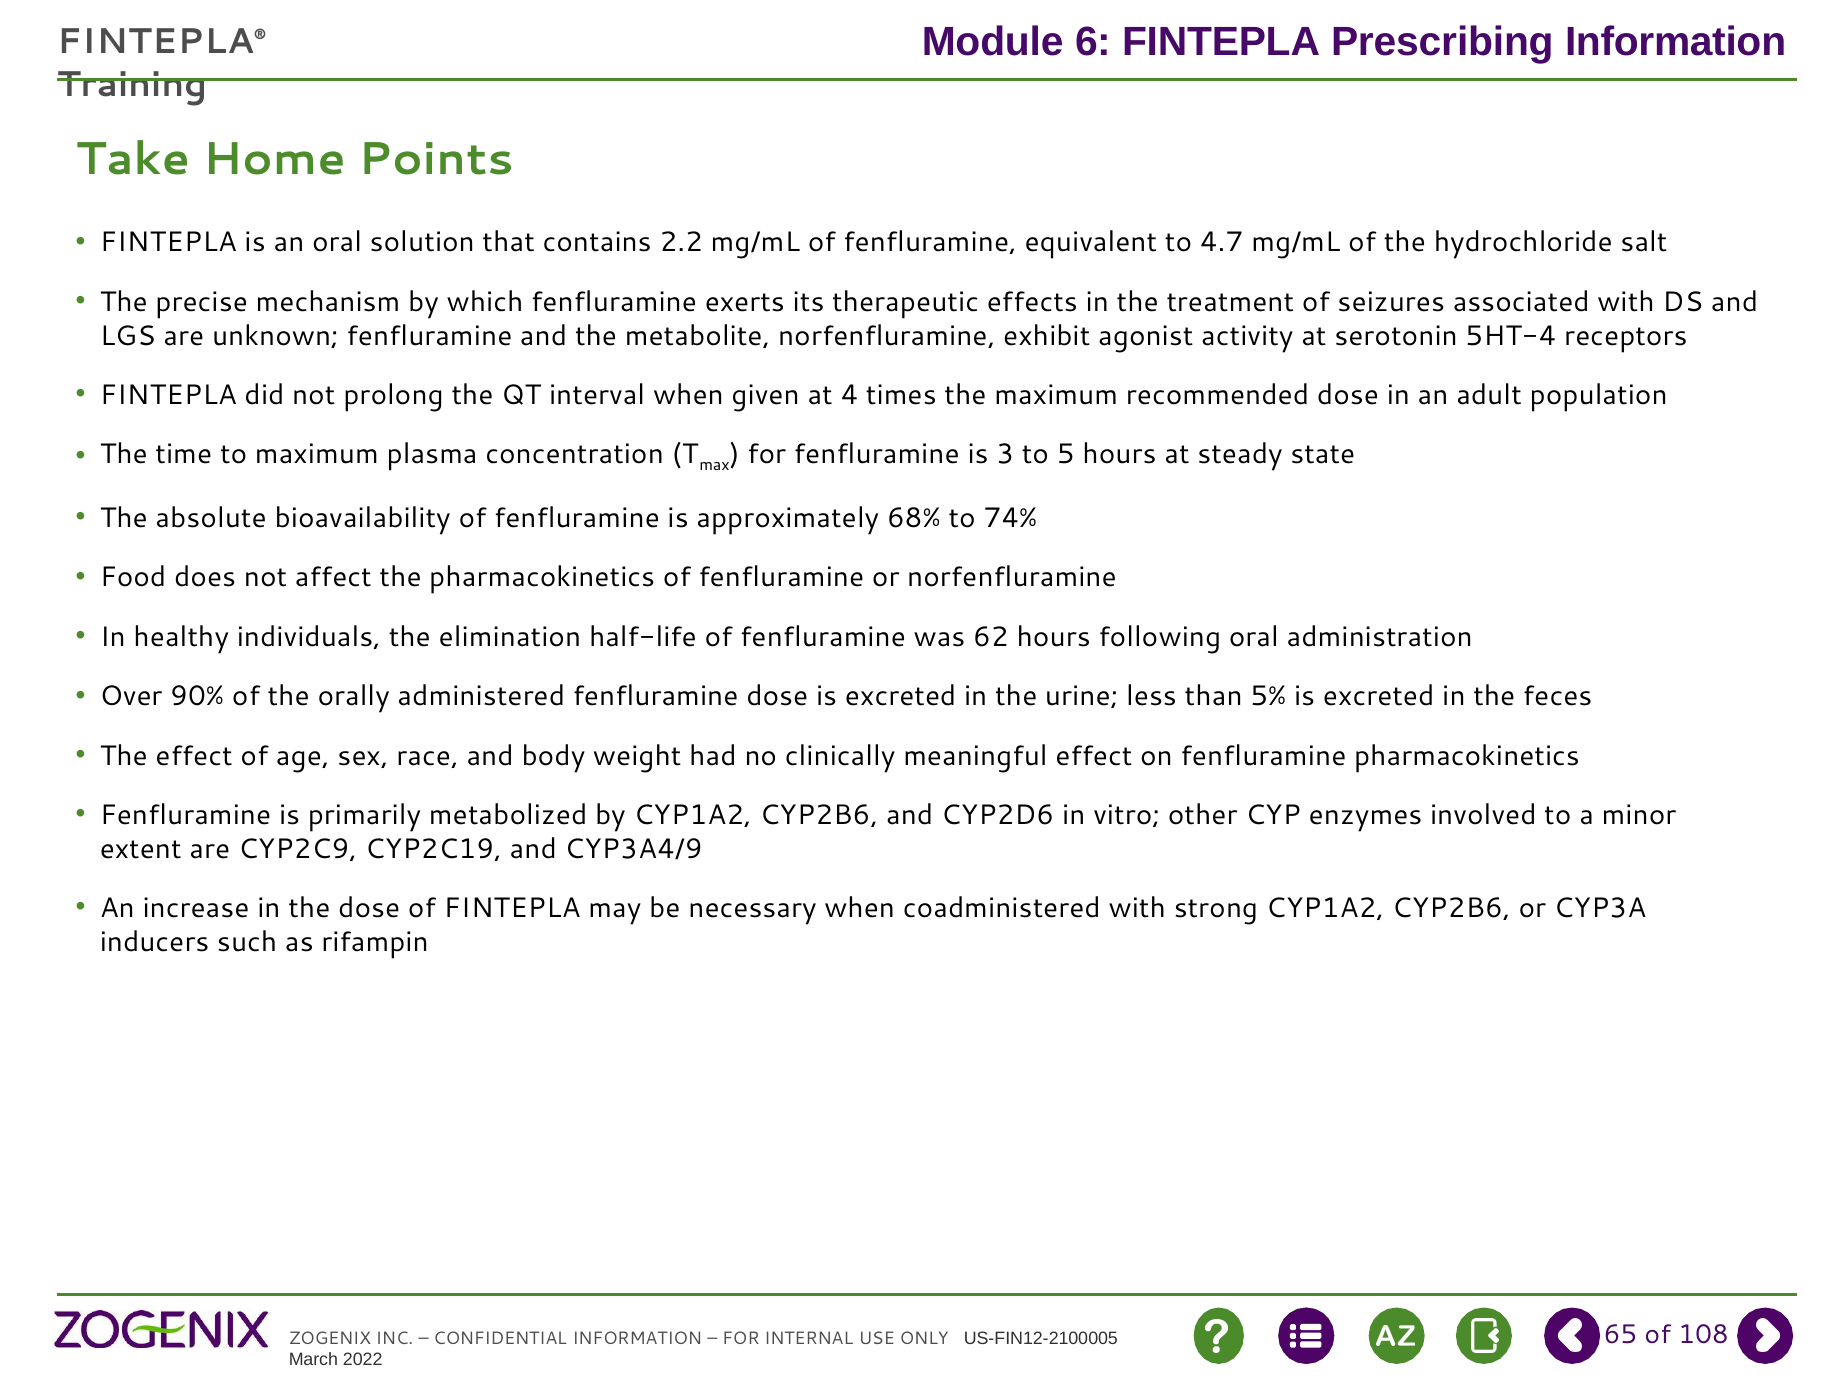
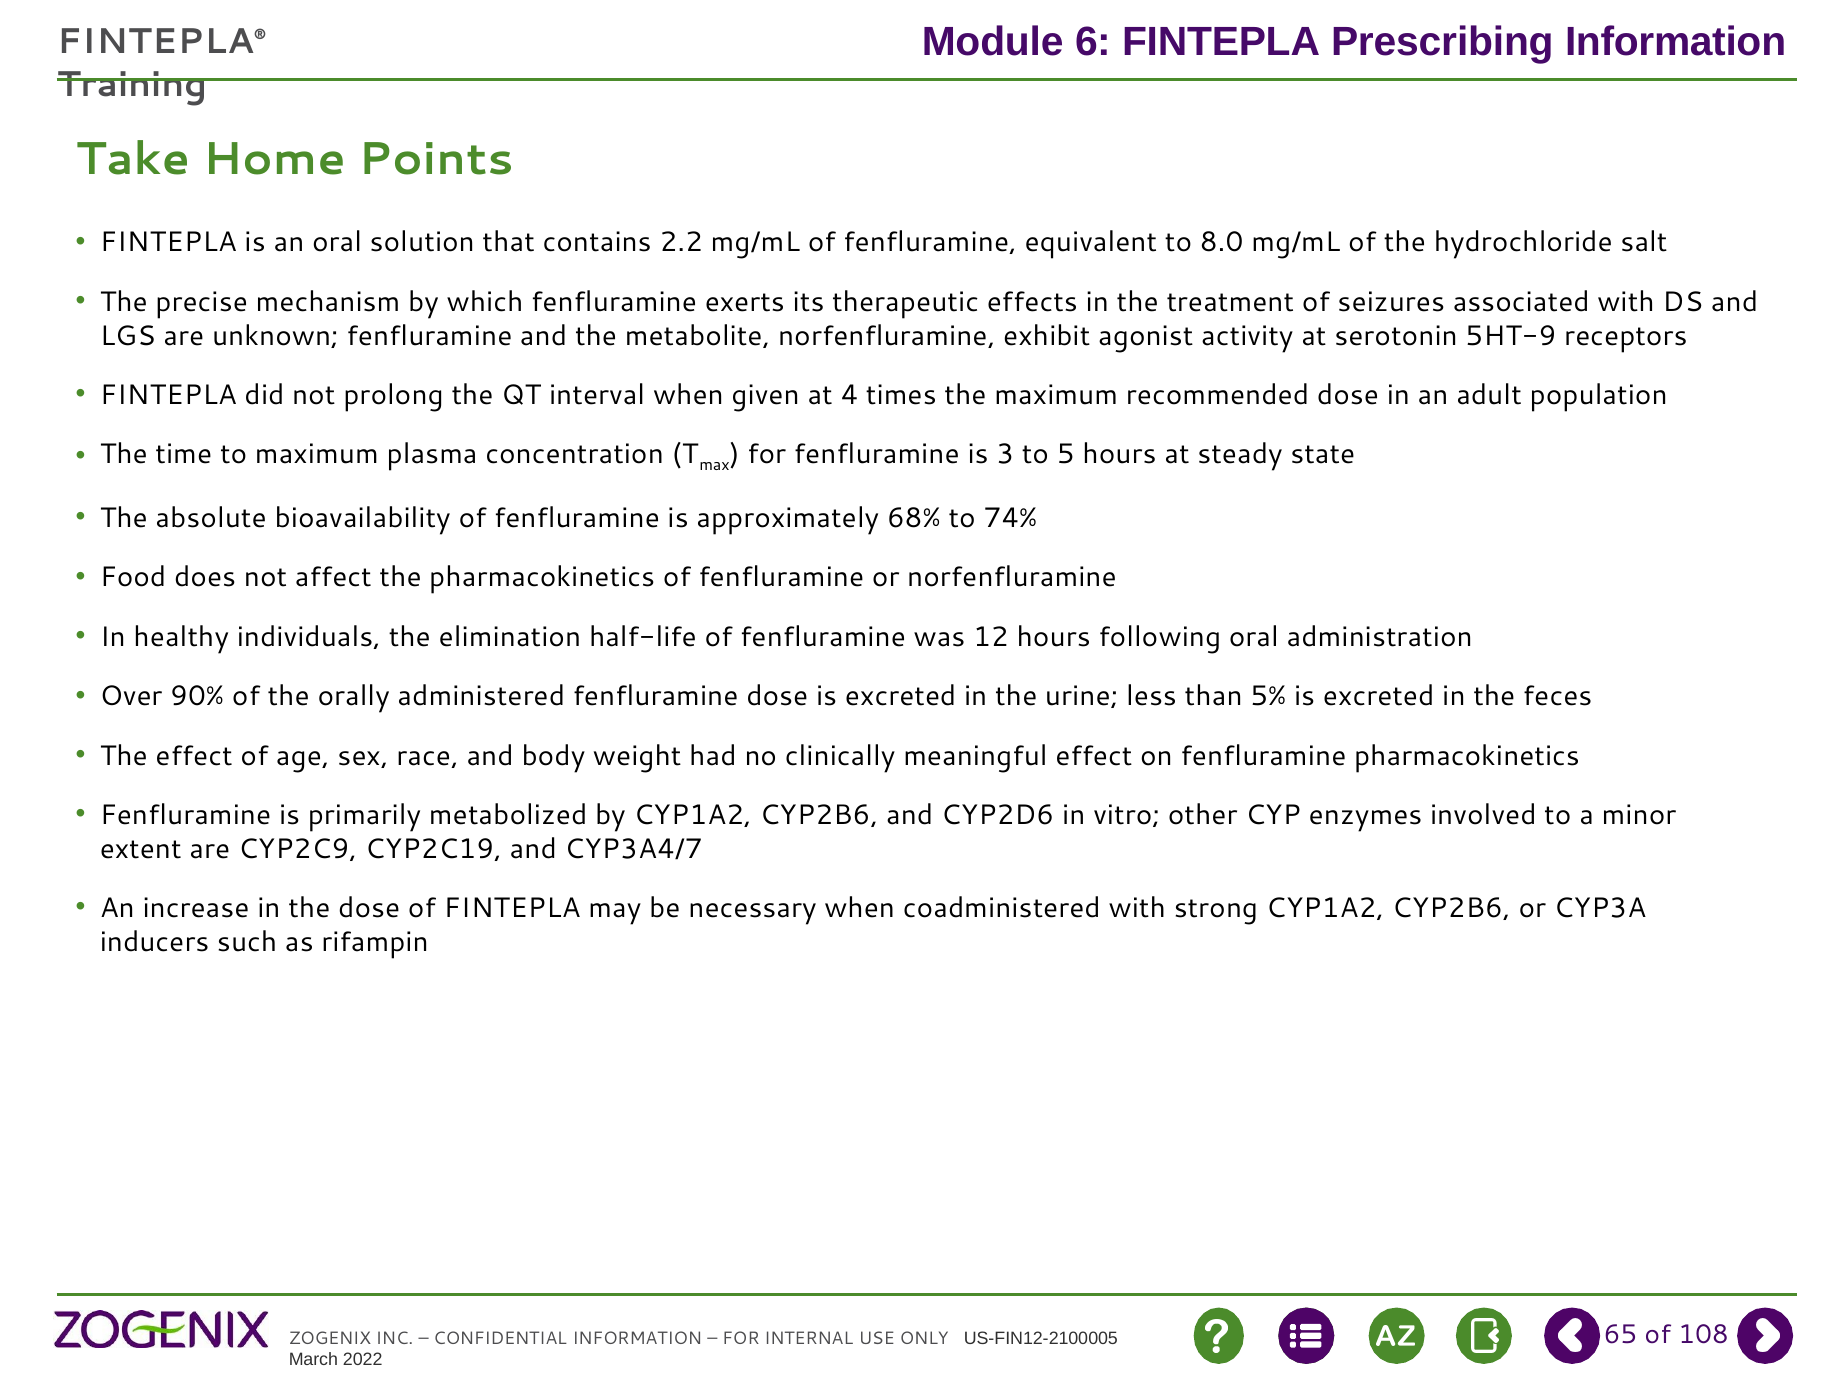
4.7: 4.7 -> 8.0
5HT-4: 5HT-4 -> 5HT-9
62: 62 -> 12
CYP3A4/9: CYP3A4/9 -> CYP3A4/7
